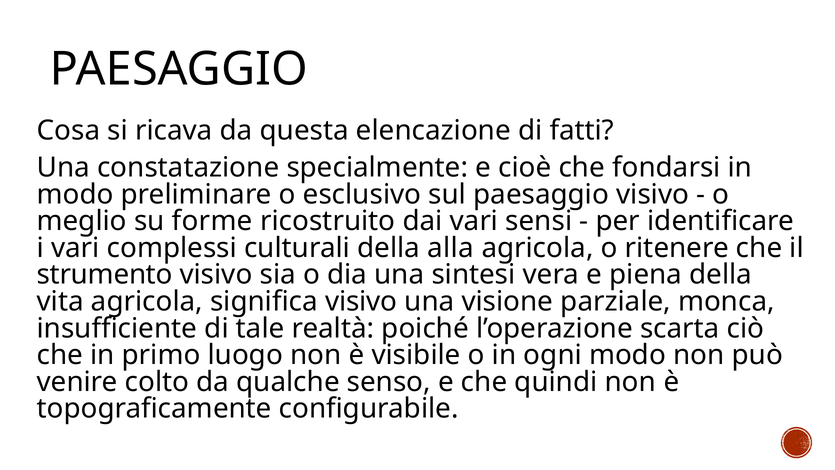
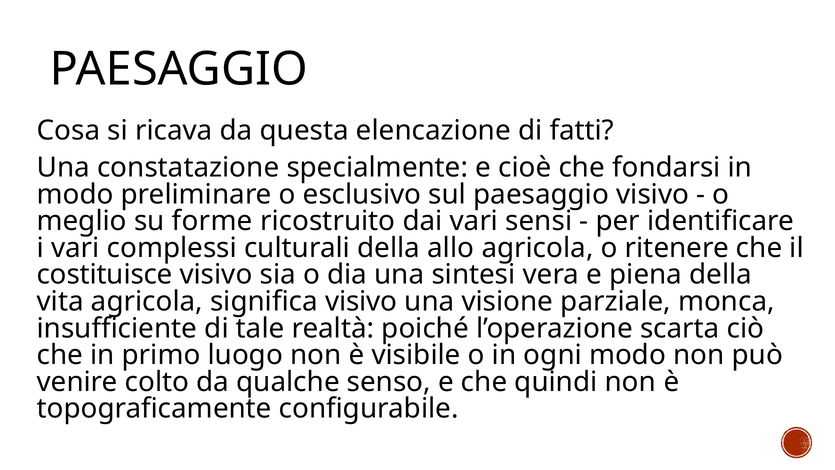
alla: alla -> allo
strumento: strumento -> costituisce
